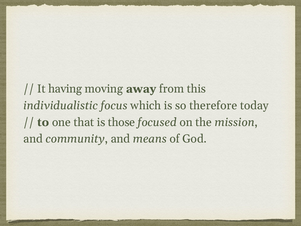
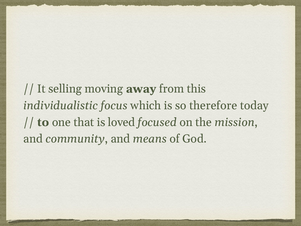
having: having -> selling
those: those -> loved
